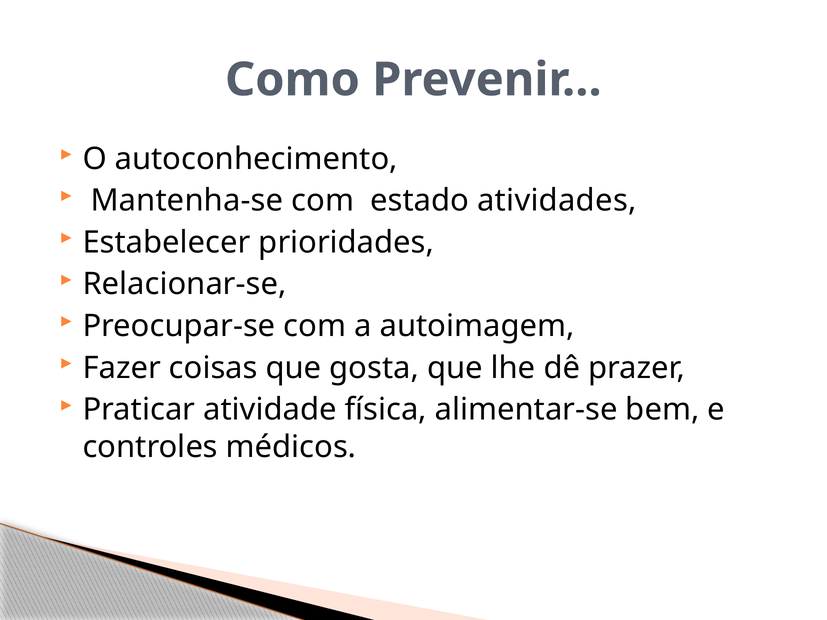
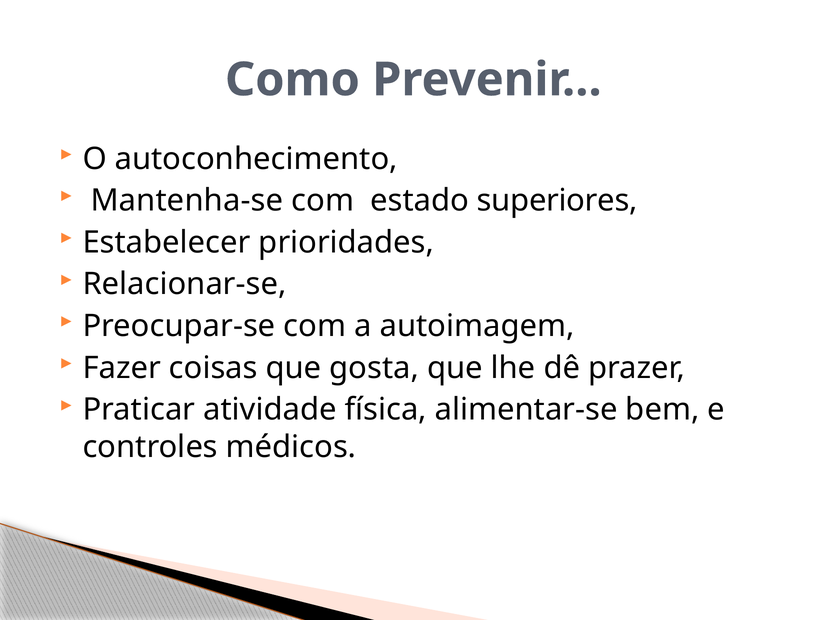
atividades: atividades -> superiores
